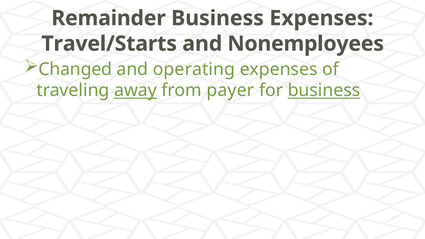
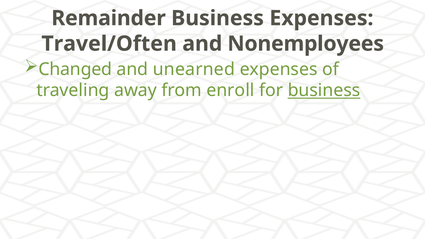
Travel/Starts: Travel/Starts -> Travel/Often
operating: operating -> unearned
away underline: present -> none
payer: payer -> enroll
